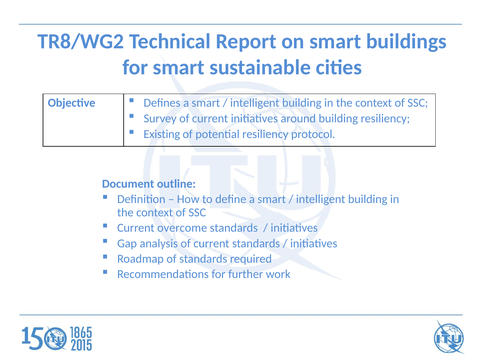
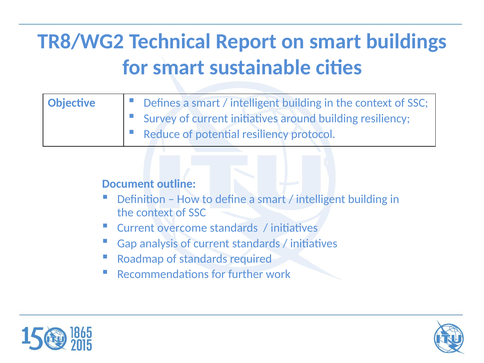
Existing: Existing -> Reduce
